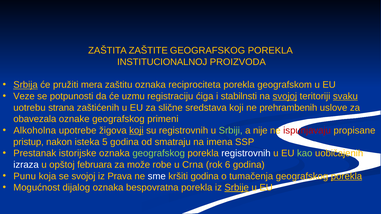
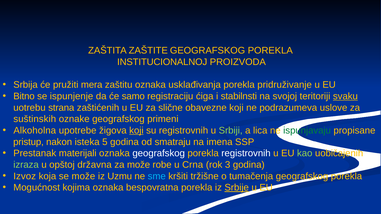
Srbija underline: present -> none
reciprociteta: reciprociteta -> usklađivanja
geografskom: geografskom -> pridruživanje
Veze: Veze -> Bitno
potpunosti: potpunosti -> ispunjenje
uzmu: uzmu -> samo
svojoj at (285, 96) underline: present -> none
sredstava: sredstava -> obavezne
prehrambenih: prehrambenih -> podrazumeva
obavezala: obavezala -> suštinskih
nije: nije -> lica
ispunjavaju colour: red -> green
istorijske: istorijske -> materijali
geografskog at (159, 154) colour: light green -> white
izraza colour: white -> light green
februara: februara -> državna
6: 6 -> 3
Punu: Punu -> Izvoz
se svojoj: svojoj -> može
Prava: Prava -> Uzmu
sme colour: white -> light blue
kršiti godina: godina -> tržišne
porekla at (346, 176) underline: present -> none
dijalog: dijalog -> kojima
